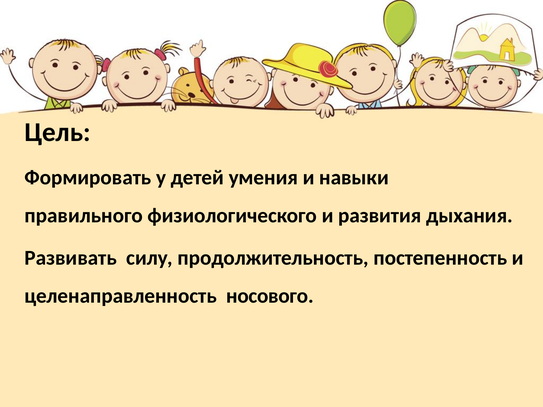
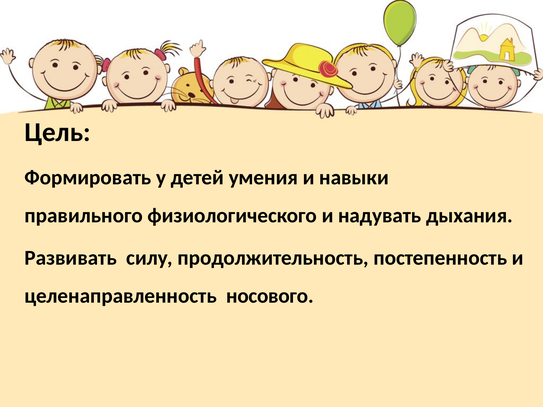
развития: развития -> надувать
